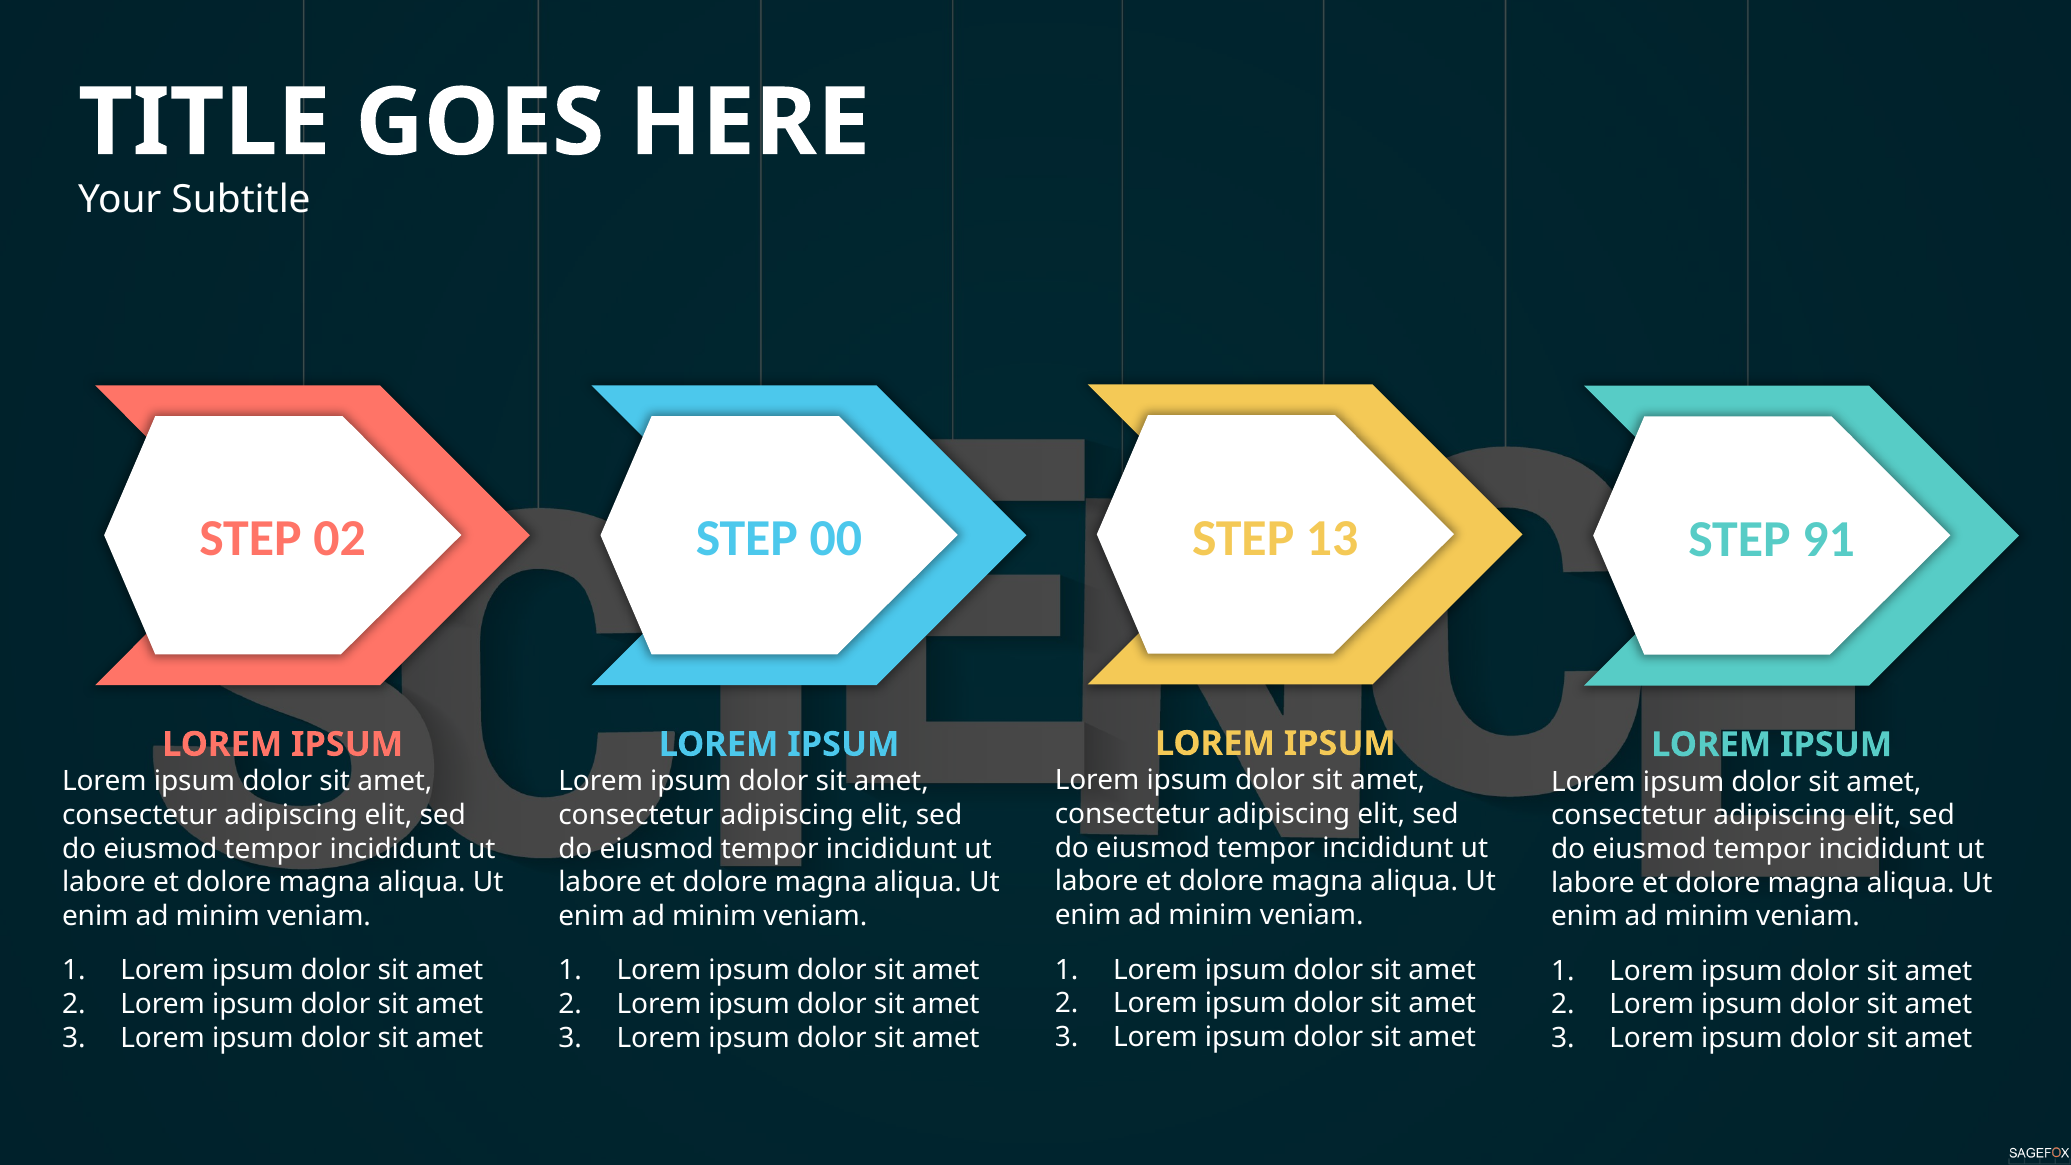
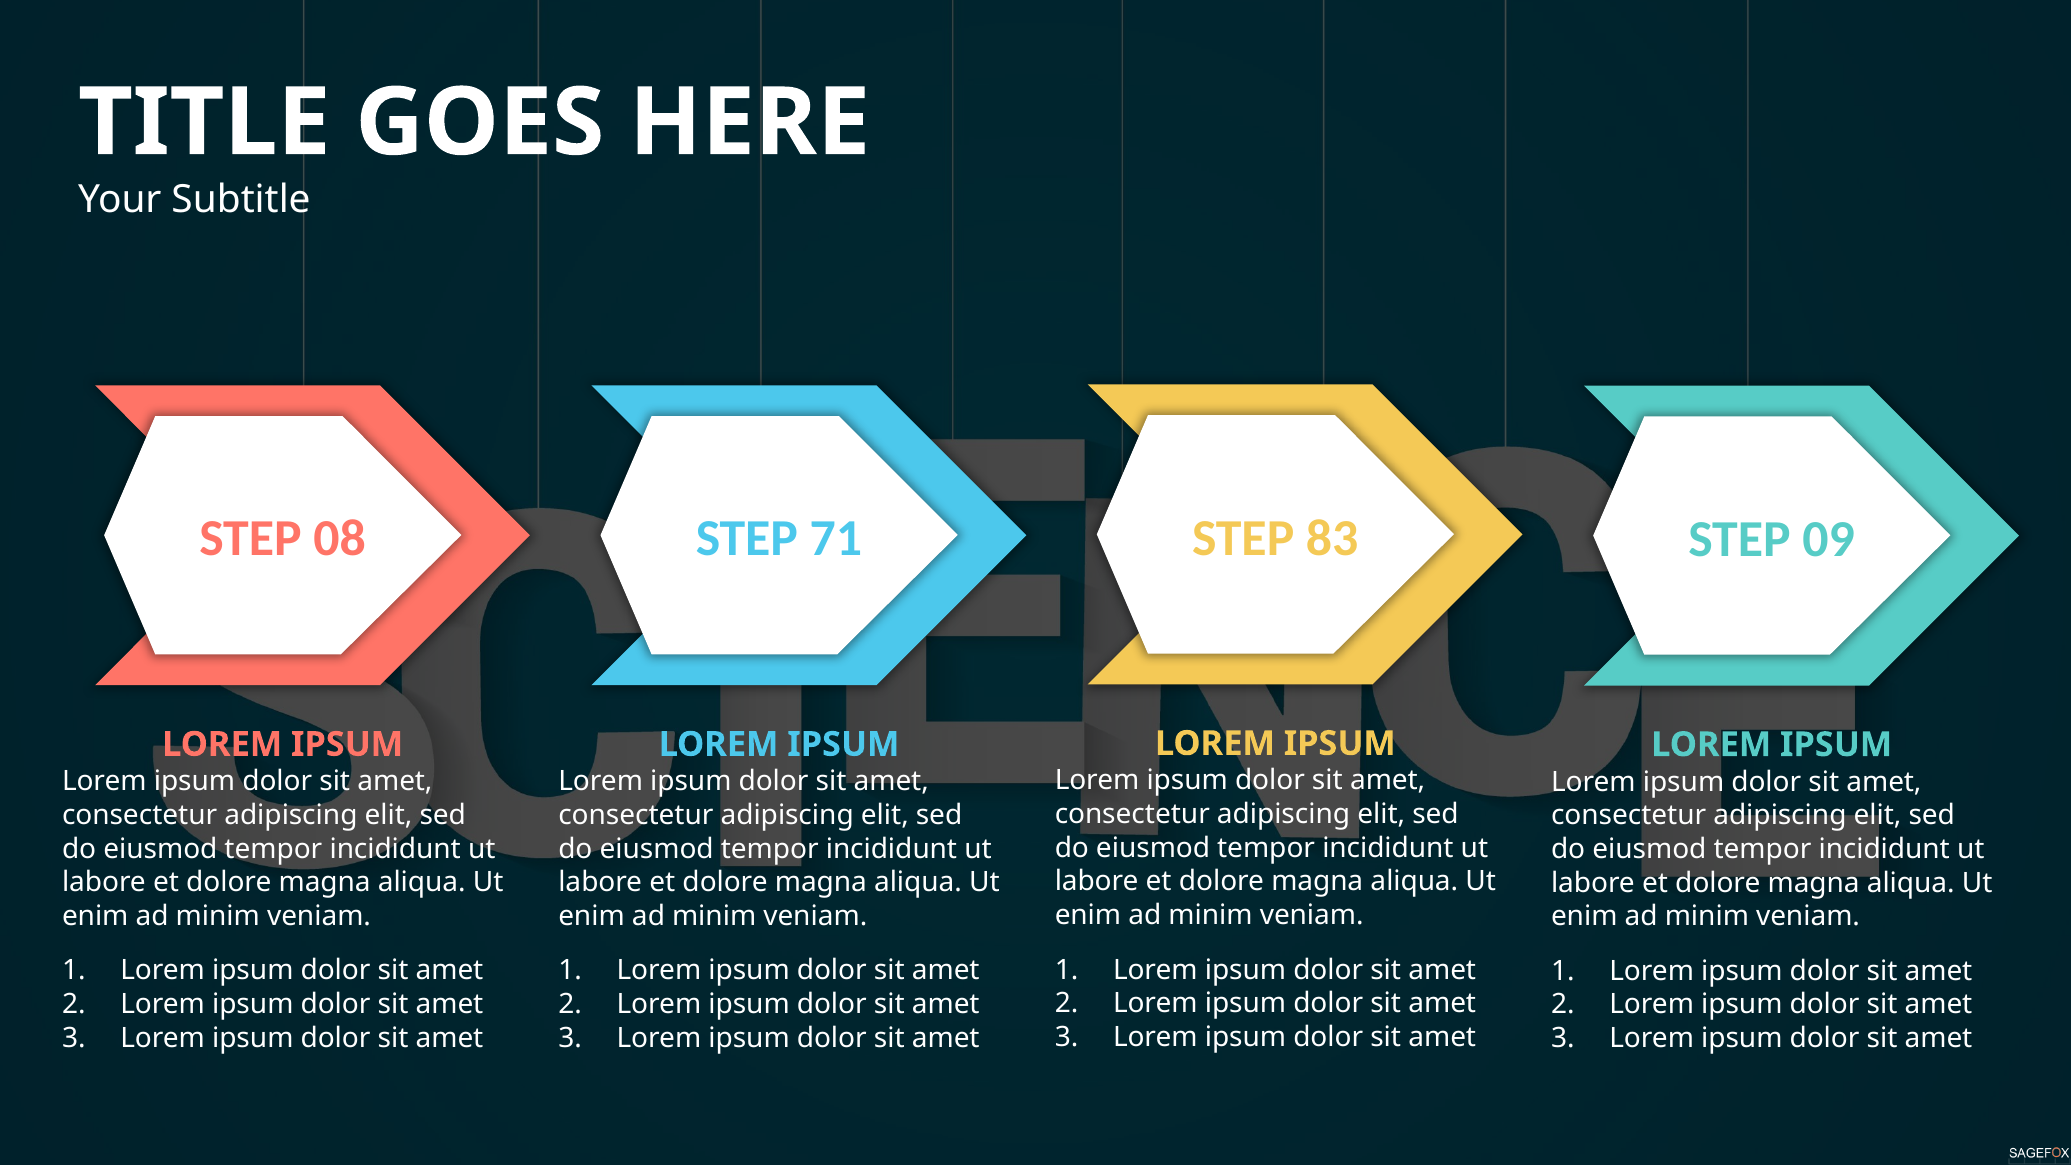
13: 13 -> 83
02: 02 -> 08
00: 00 -> 71
91: 91 -> 09
